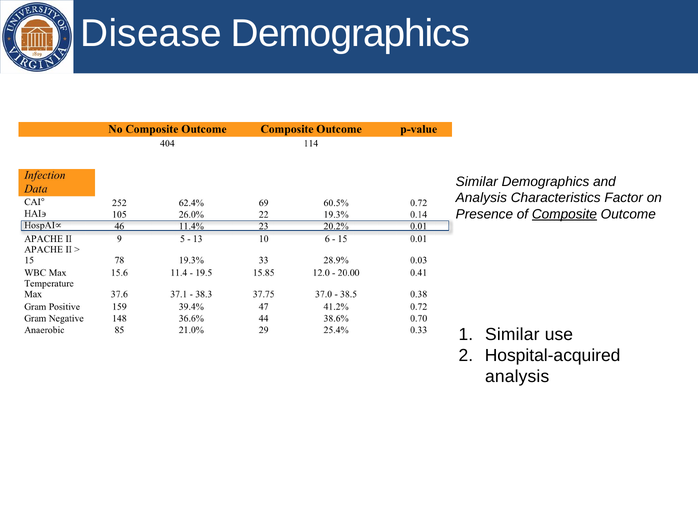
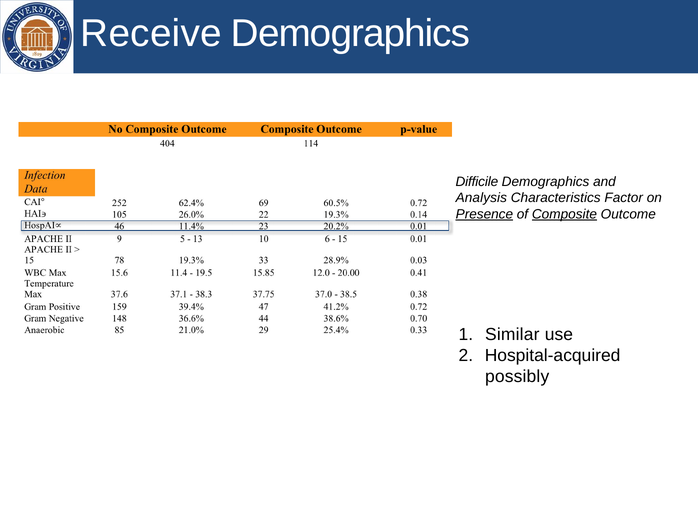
Disease: Disease -> Receive
Similar at (477, 182): Similar -> Difficile
Presence underline: none -> present
analysis at (517, 377): analysis -> possibly
